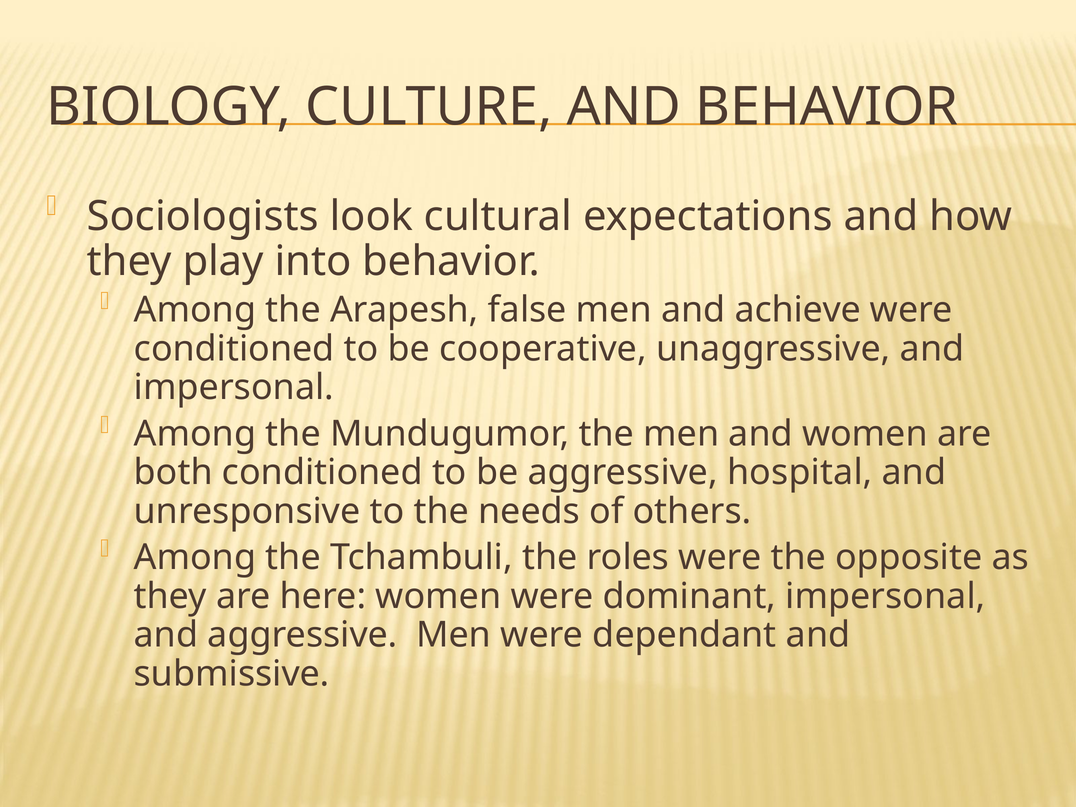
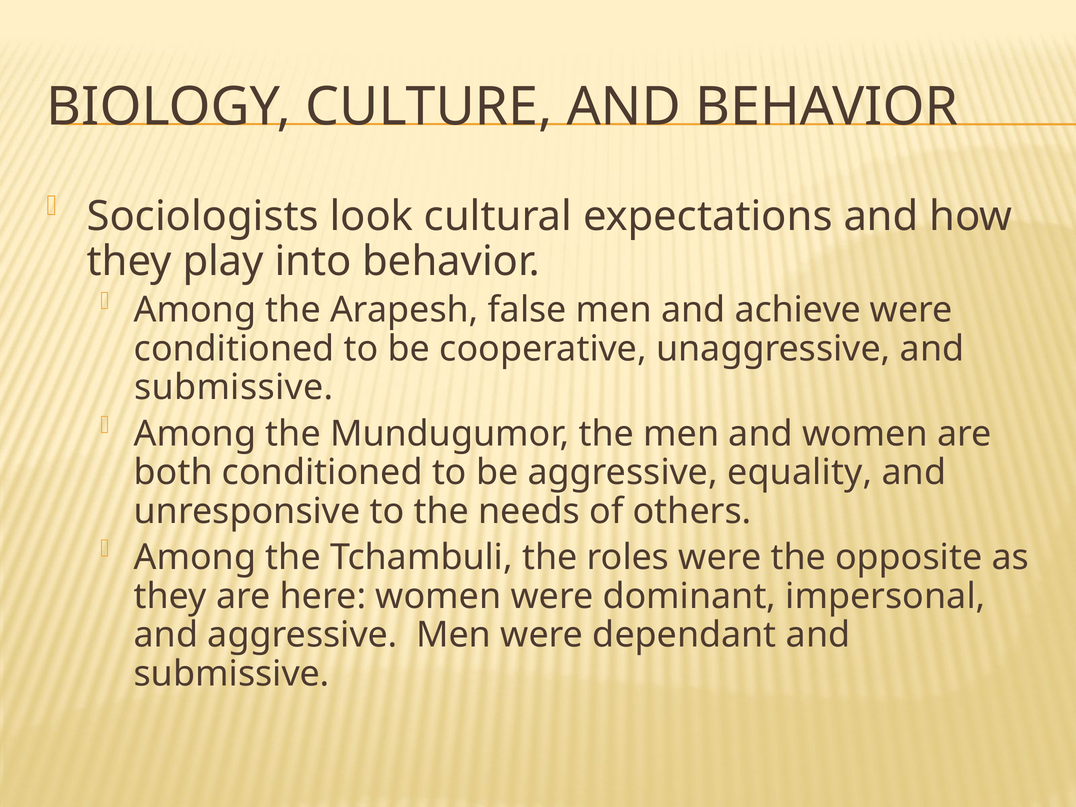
impersonal at (234, 388): impersonal -> submissive
hospital: hospital -> equality
